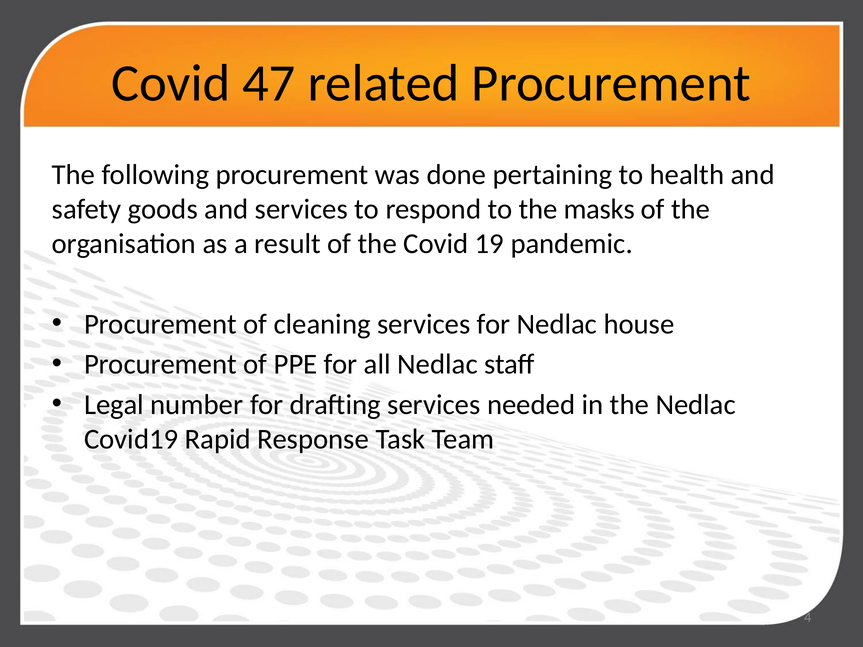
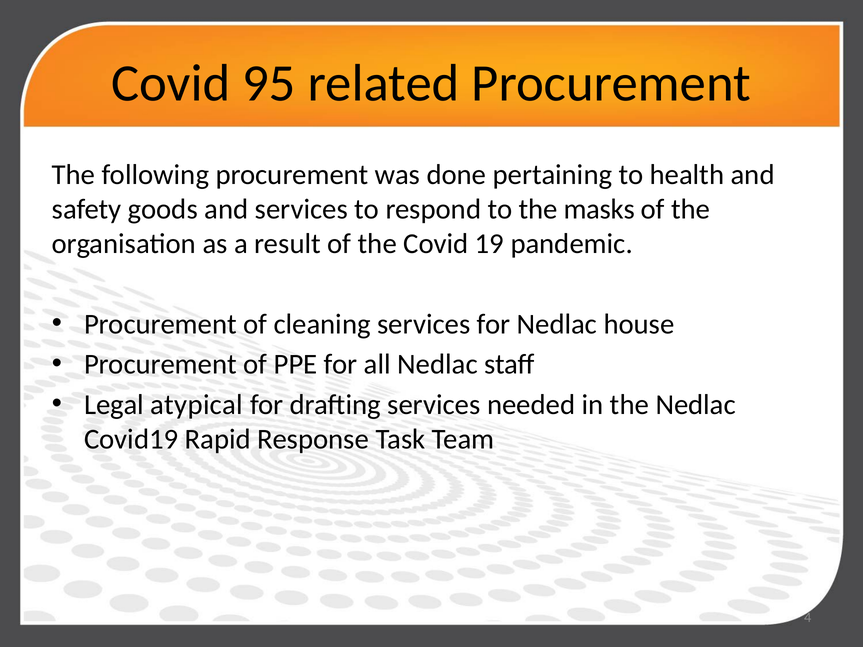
47: 47 -> 95
number: number -> atypical
